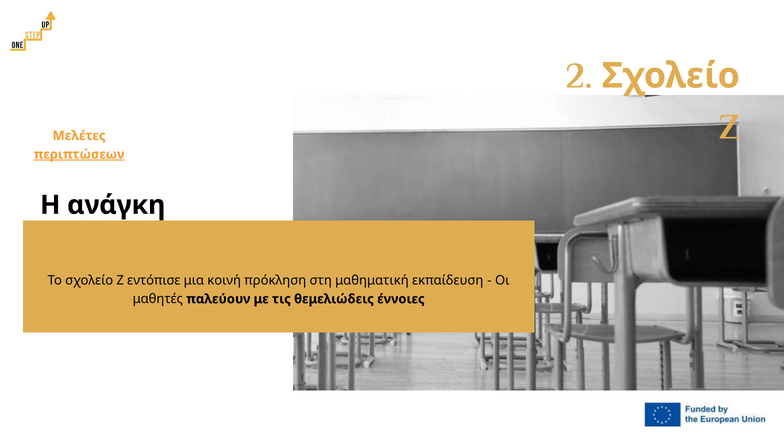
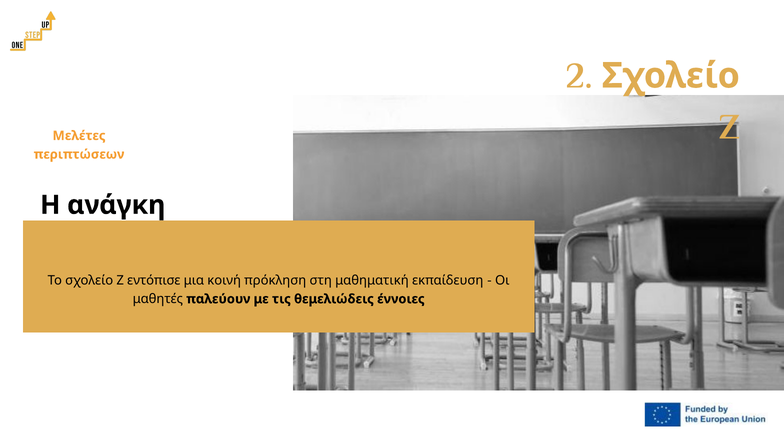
περιπτώσεων underline: present -> none
